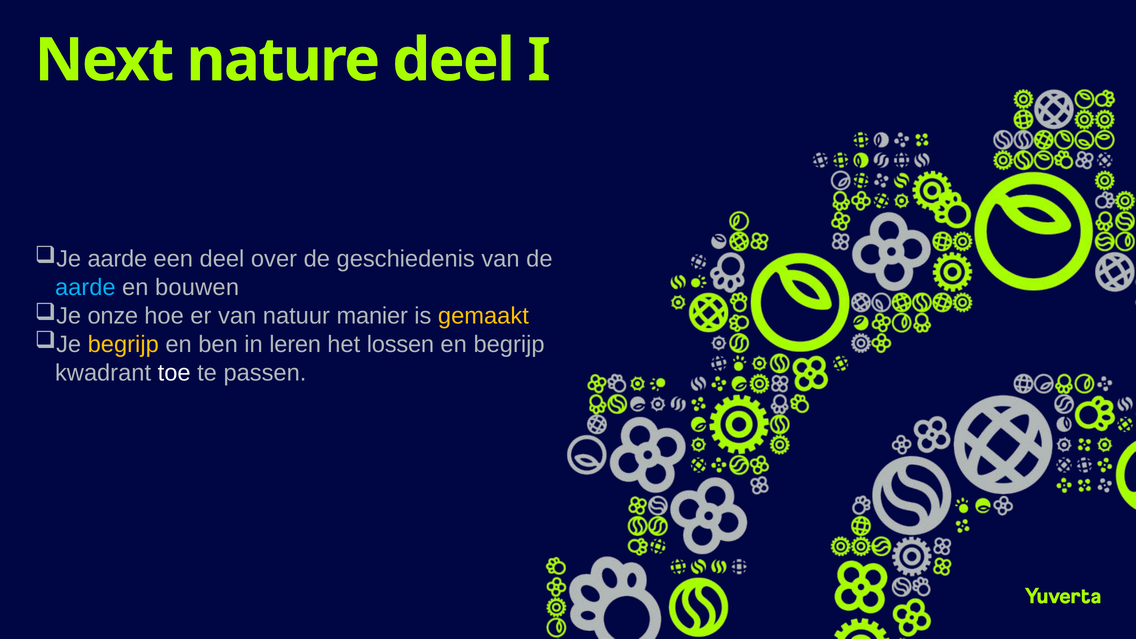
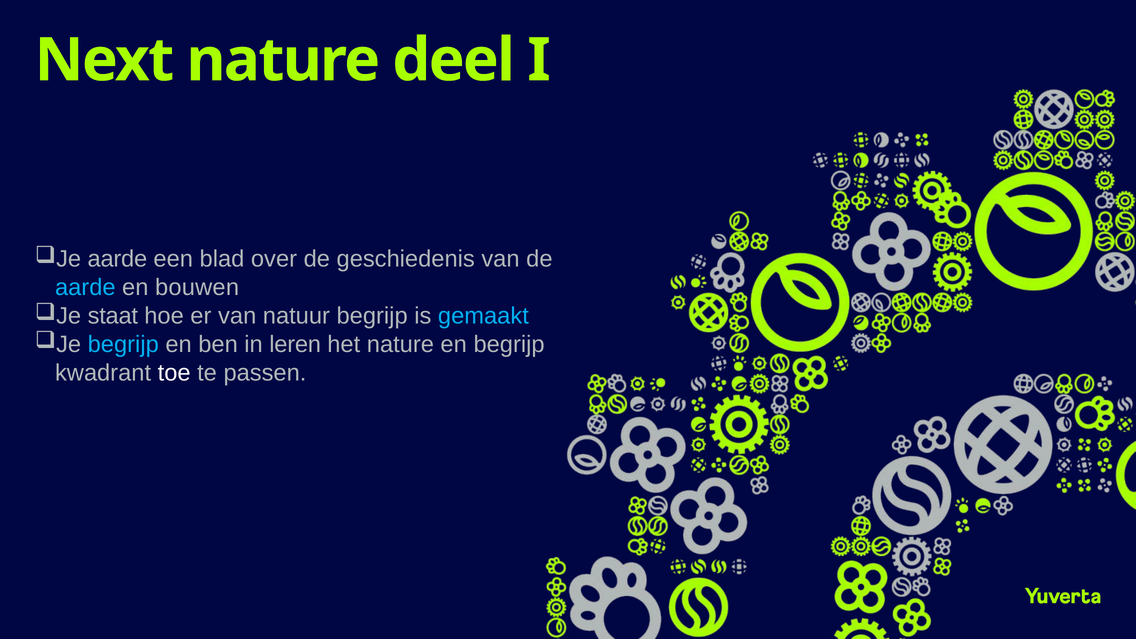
een deel: deel -> blad
onze: onze -> staat
natuur manier: manier -> begrijp
gemaakt colour: yellow -> light blue
begrijp at (123, 344) colour: yellow -> light blue
het lossen: lossen -> nature
